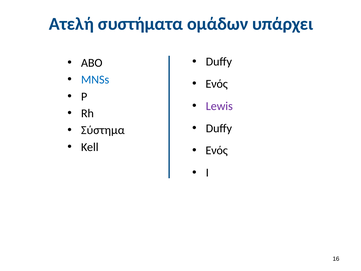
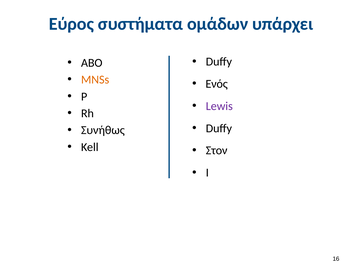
Ατελή: Ατελή -> Εύρος
MNSs colour: blue -> orange
Σύστημα: Σύστημα -> Συνήθως
Ενός at (217, 150): Ενός -> Στον
